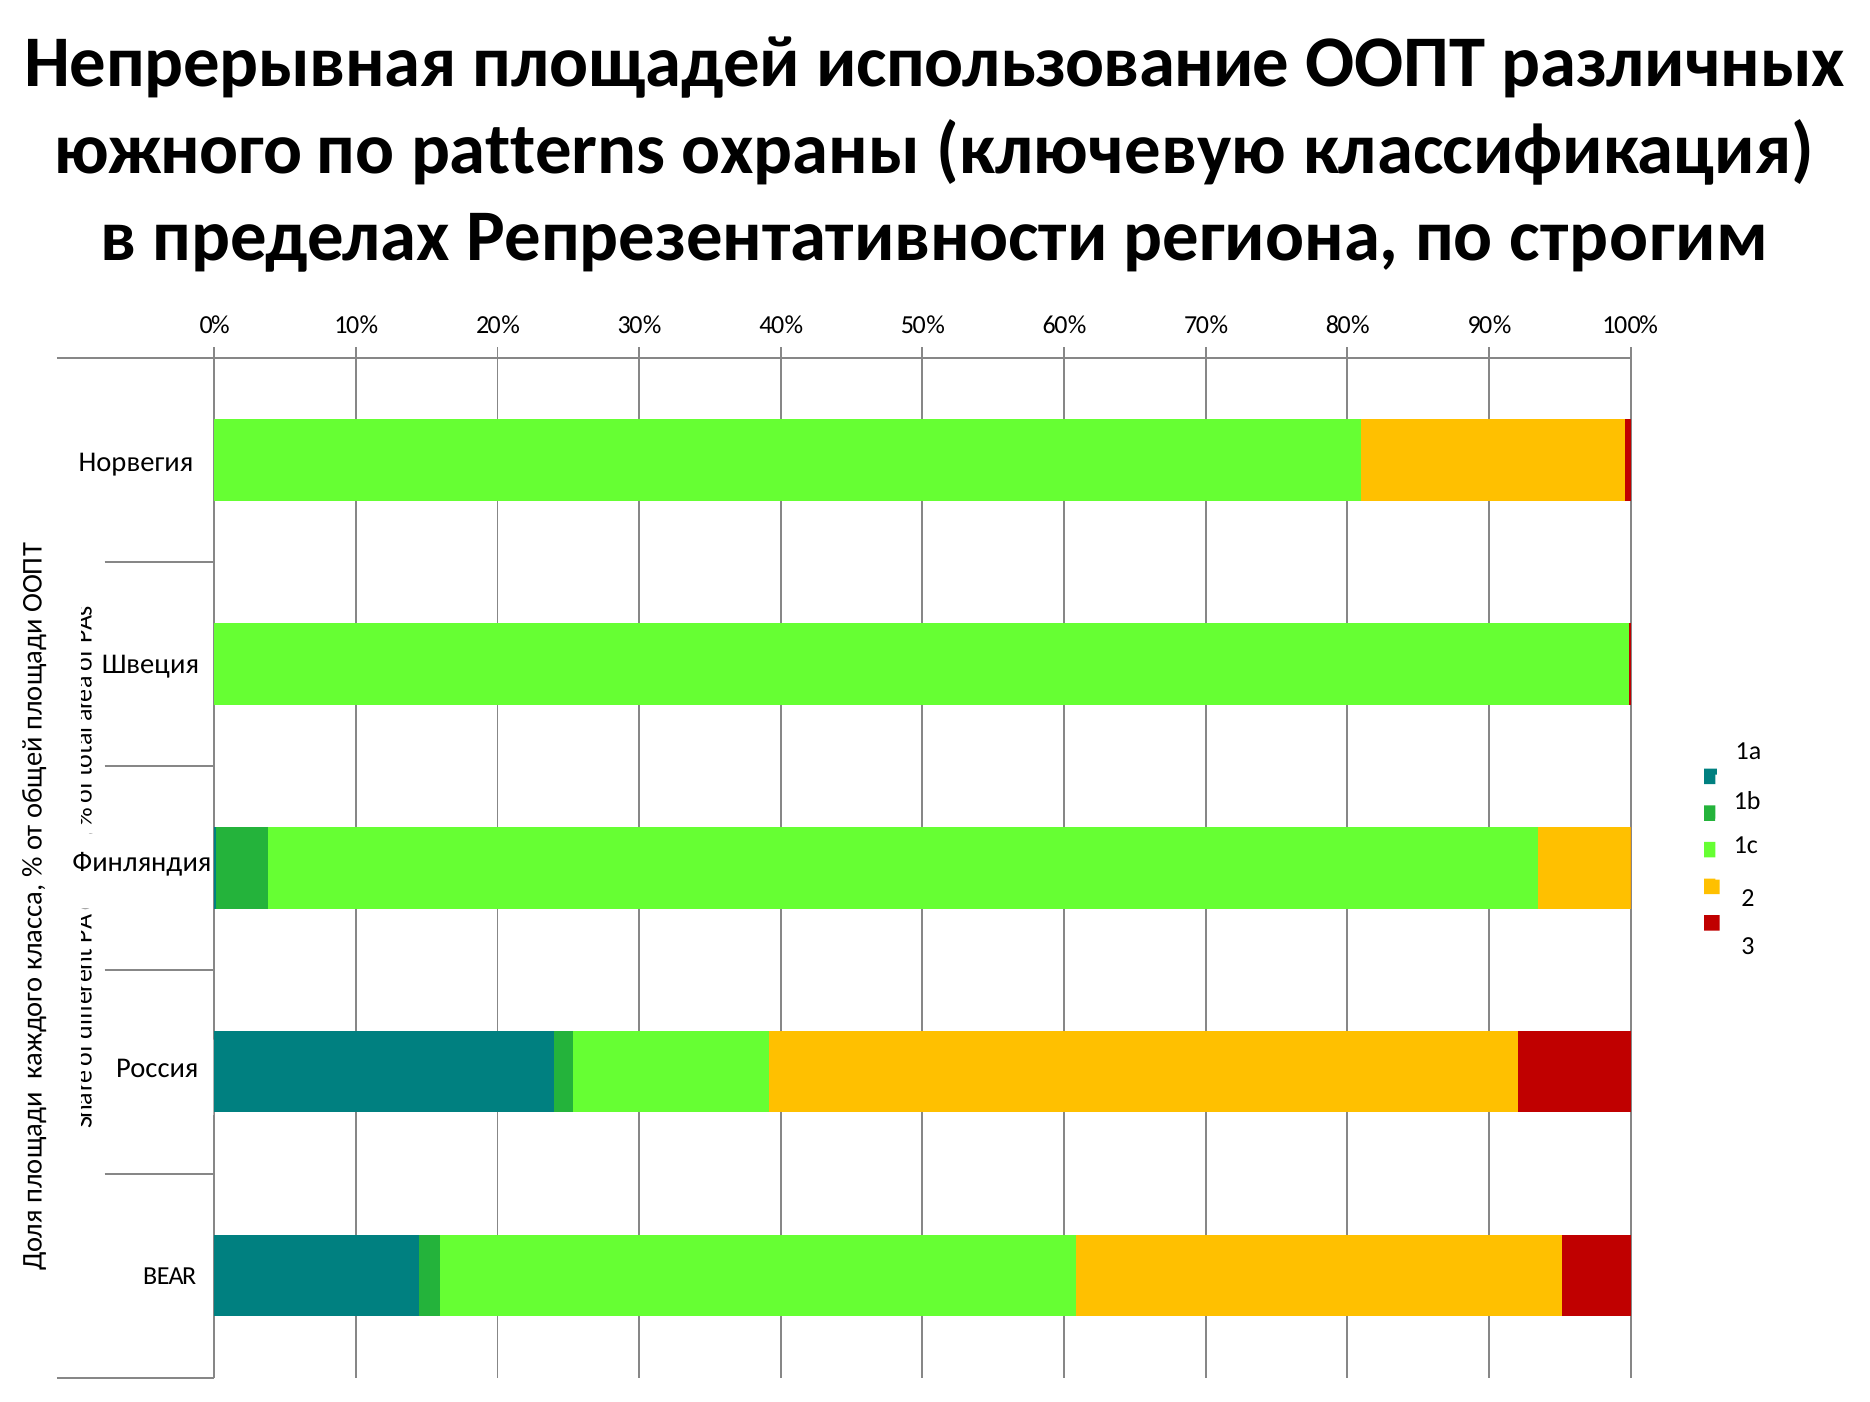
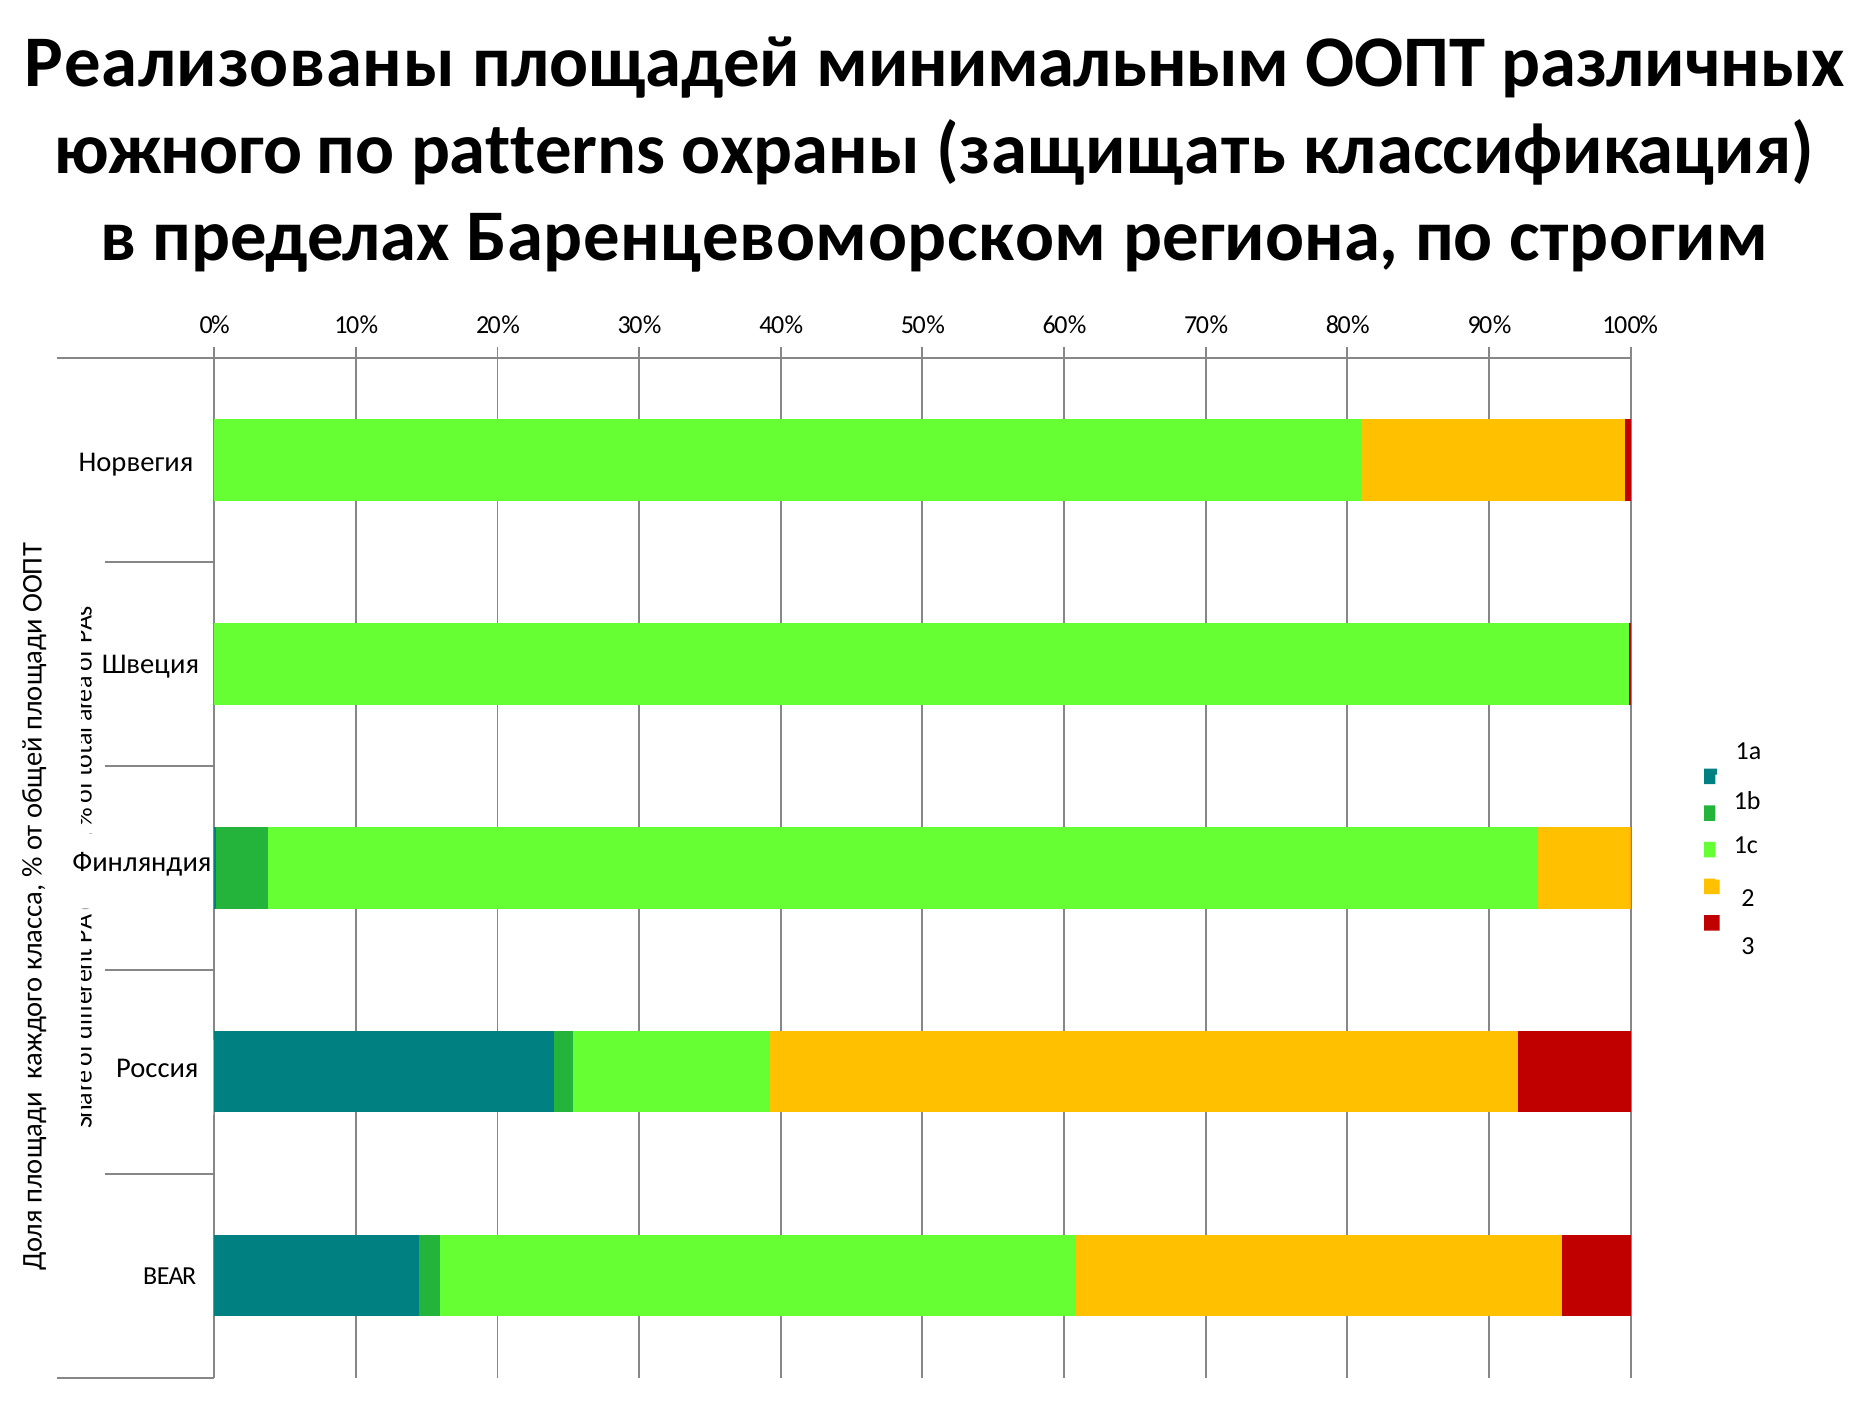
Непрерывная: Непрерывная -> Реализованы
использование: использование -> минимальным
ключевую: ключевую -> защищать
Репрезентативности: Репрезентативности -> Баренцевоморском
